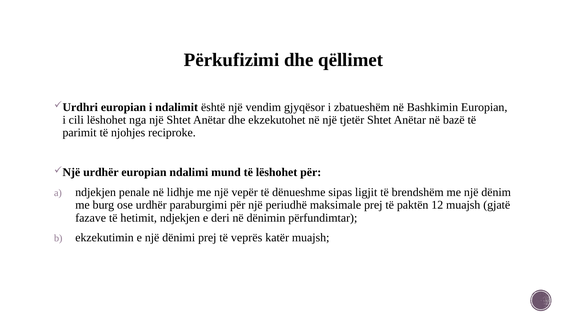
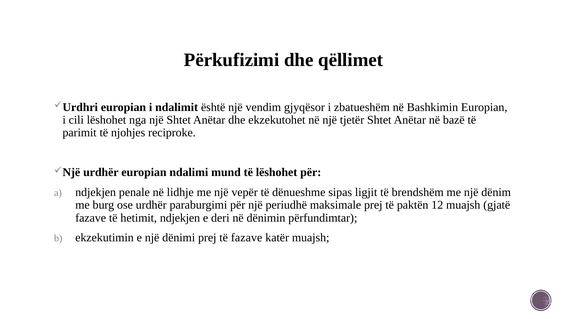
të veprës: veprës -> fazave
